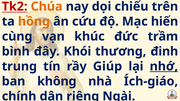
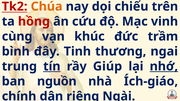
hồng colour: orange -> red
hiến: hiến -> vinh
Khói: Khói -> Tinh
đinh: đinh -> ngai
tín underline: none -> present
không: không -> nguồn
